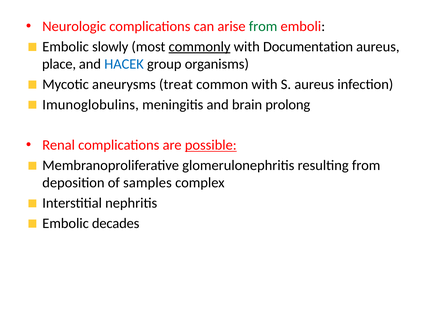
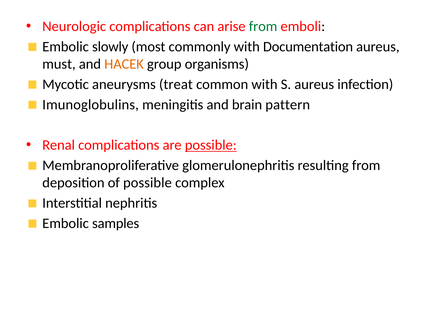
commonly underline: present -> none
place: place -> must
HACEK colour: blue -> orange
prolong: prolong -> pattern
of samples: samples -> possible
decades: decades -> samples
